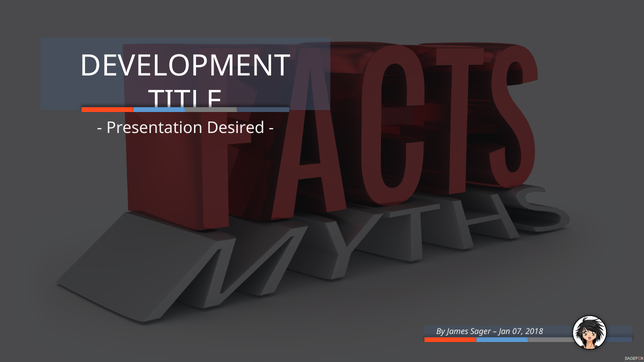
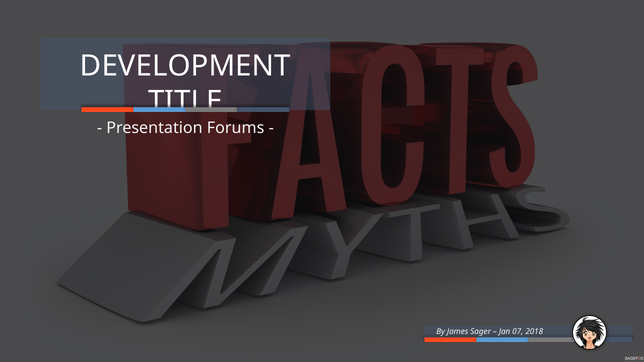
Desired: Desired -> Forums
